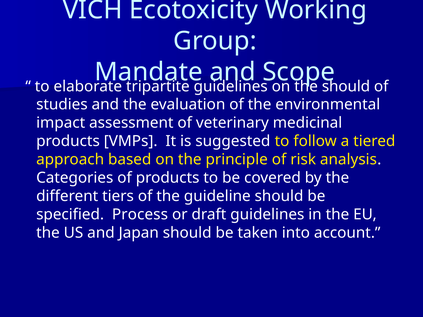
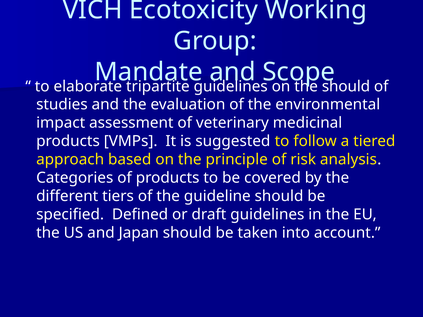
Process: Process -> Defined
